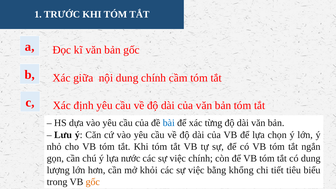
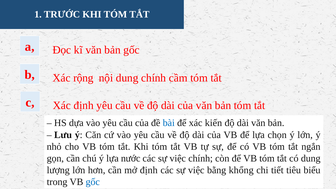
giữa: giữa -> rộng
từng: từng -> kiến
mở khỏi: khỏi -> định
gốc at (93, 182) colour: orange -> blue
